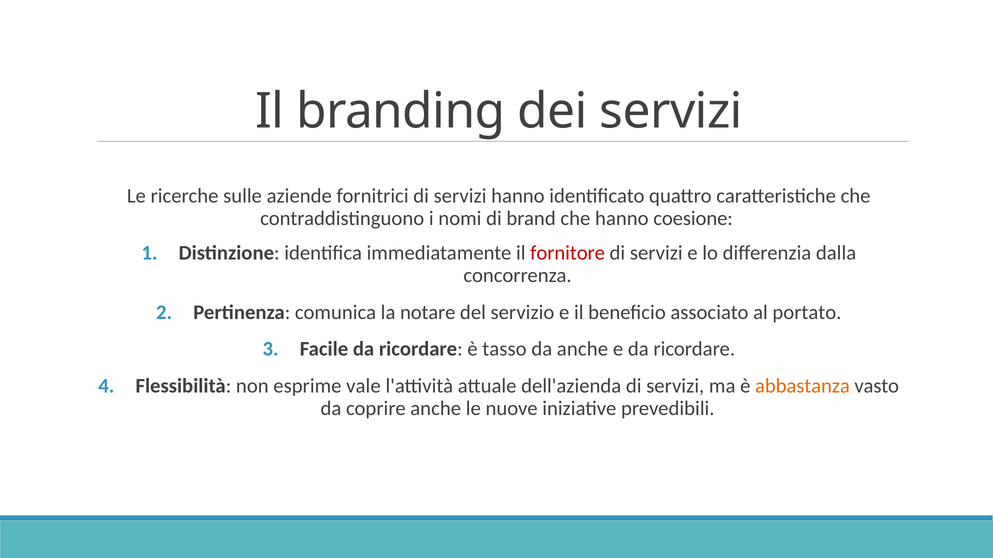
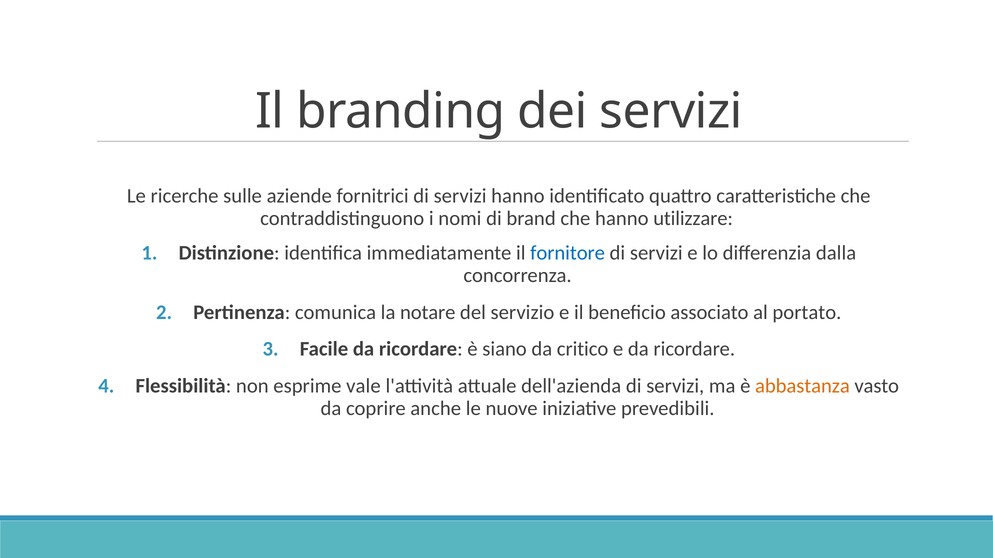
coesione: coesione -> utilizzare
fornitore colour: red -> blue
tasso: tasso -> siano
da anche: anche -> critico
